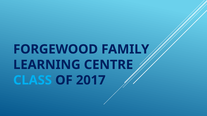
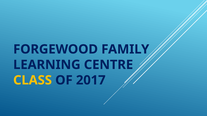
CLASS colour: light blue -> yellow
